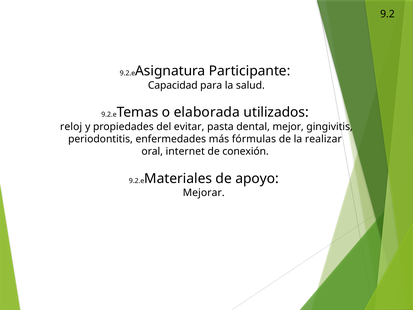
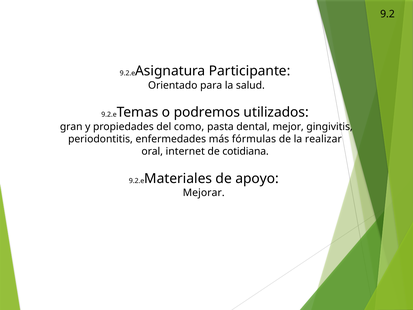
Capacidad: Capacidad -> Orientado
elaborada: elaborada -> podremos
reloj: reloj -> gran
evitar: evitar -> como
conexión: conexión -> cotidiana
